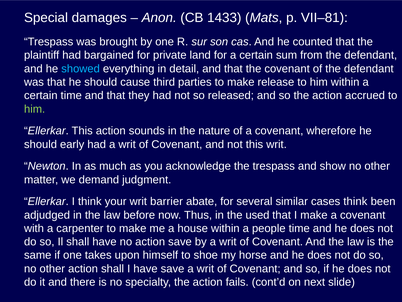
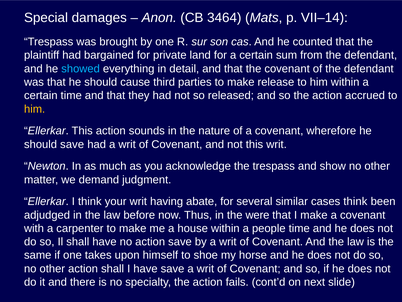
1433: 1433 -> 3464
VII–81: VII–81 -> VII–14
him at (35, 109) colour: light green -> yellow
should early: early -> save
barrier: barrier -> having
used: used -> were
